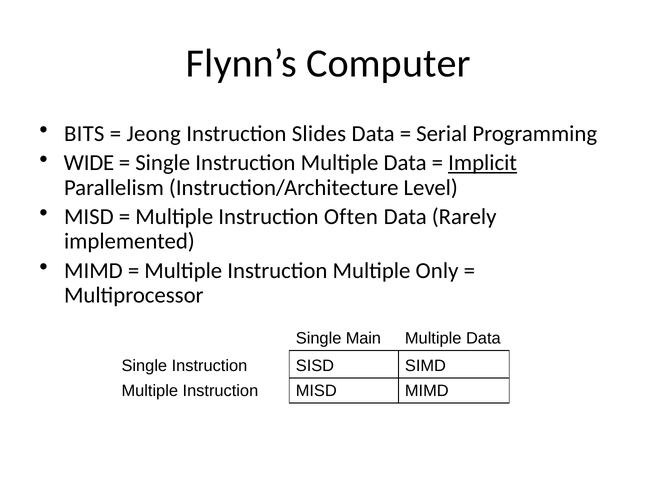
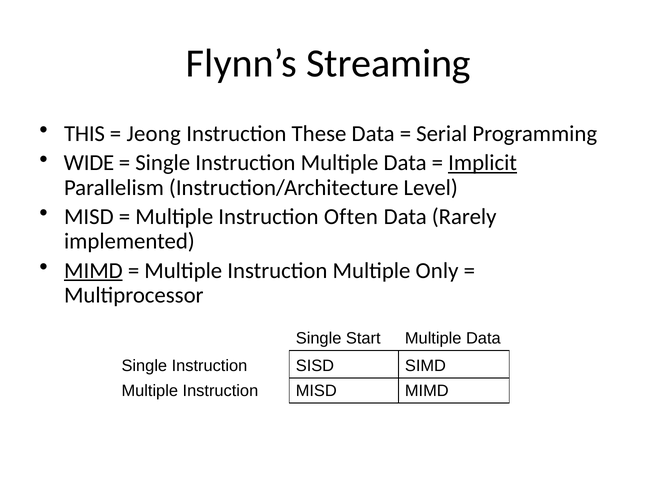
Computer: Computer -> Streaming
BITS: BITS -> THIS
Slides: Slides -> These
MIMD at (93, 270) underline: none -> present
Main: Main -> Start
